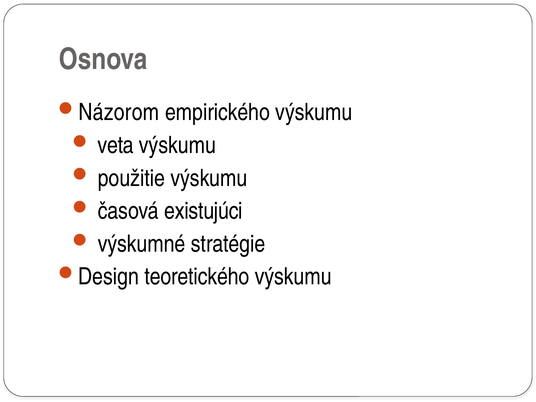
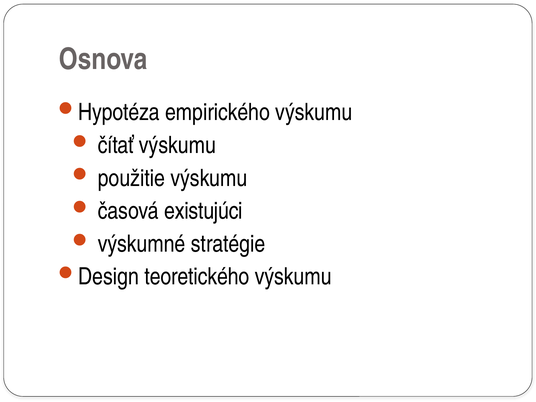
Názorom: Názorom -> Hypotéza
veta: veta -> čítať
